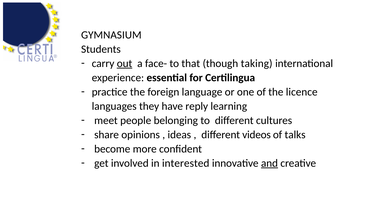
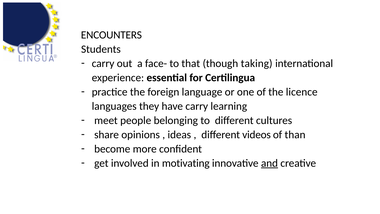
GYMNASIUM: GYMNASIUM -> ENCOUNTERS
out underline: present -> none
have reply: reply -> carry
talks: talks -> than
interested: interested -> motivating
